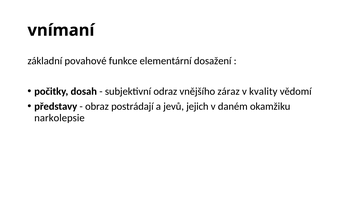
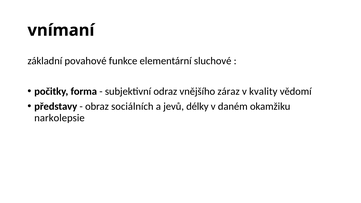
dosažení: dosažení -> sluchové
dosah: dosah -> forma
postrádají: postrádají -> sociálních
jejich: jejich -> délky
